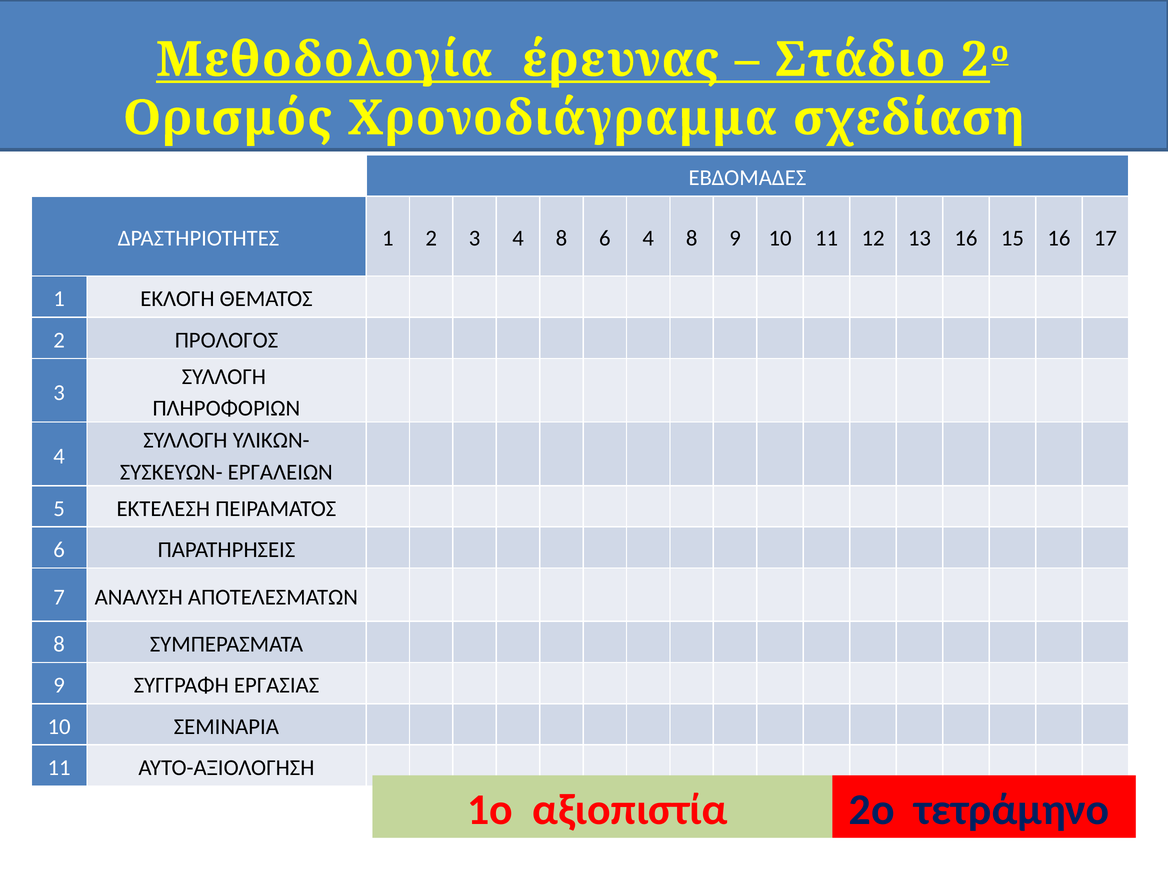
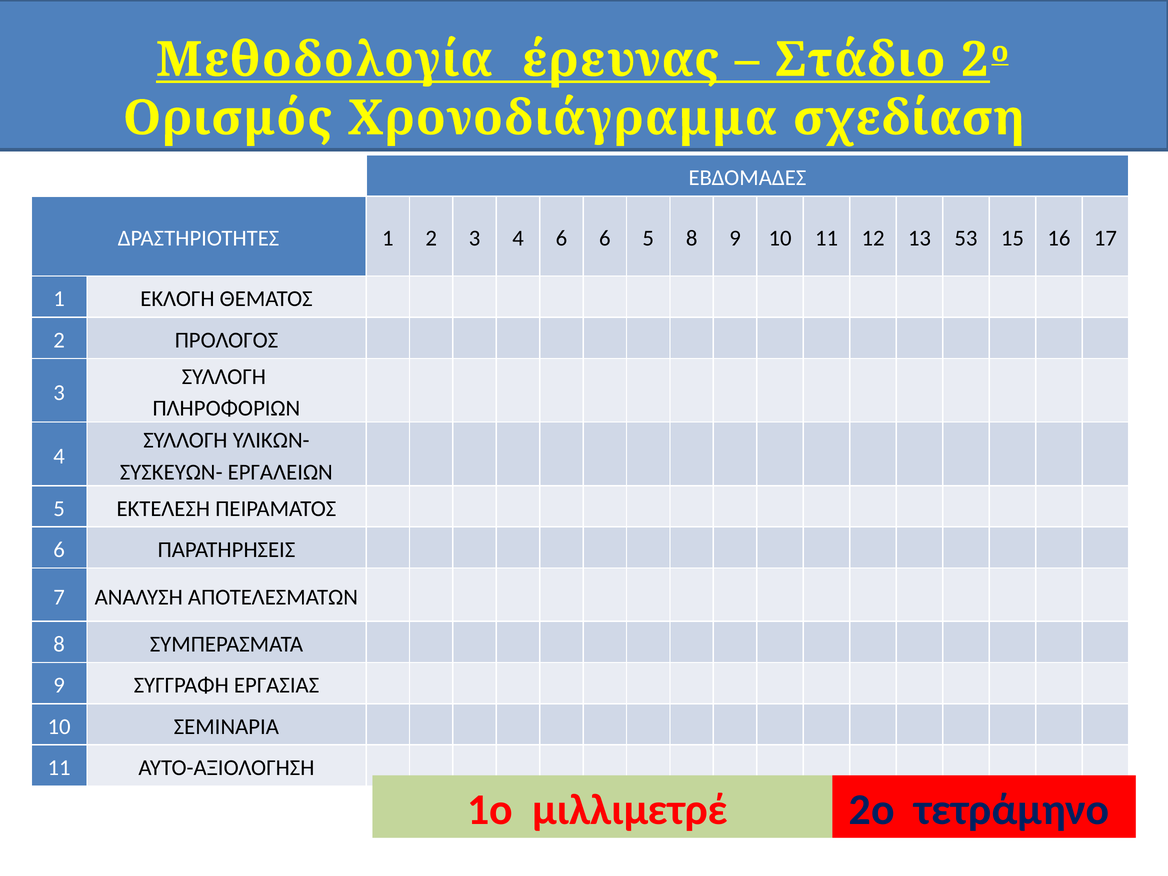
3 4 8: 8 -> 6
6 4: 4 -> 5
13 16: 16 -> 53
αξιοπιστία: αξιοπιστία -> μιλλιμετρέ
